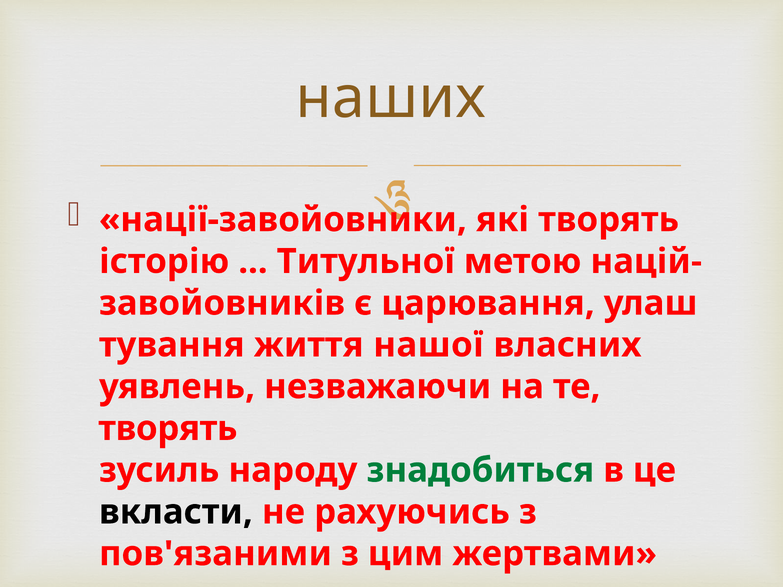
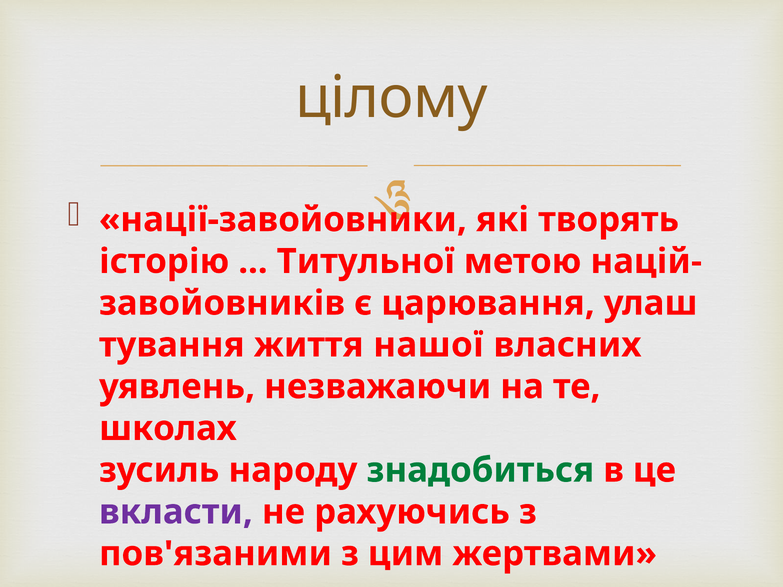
наших: наших -> цілому
творять at (168, 429): творять -> школах
вкласти colour: black -> purple
